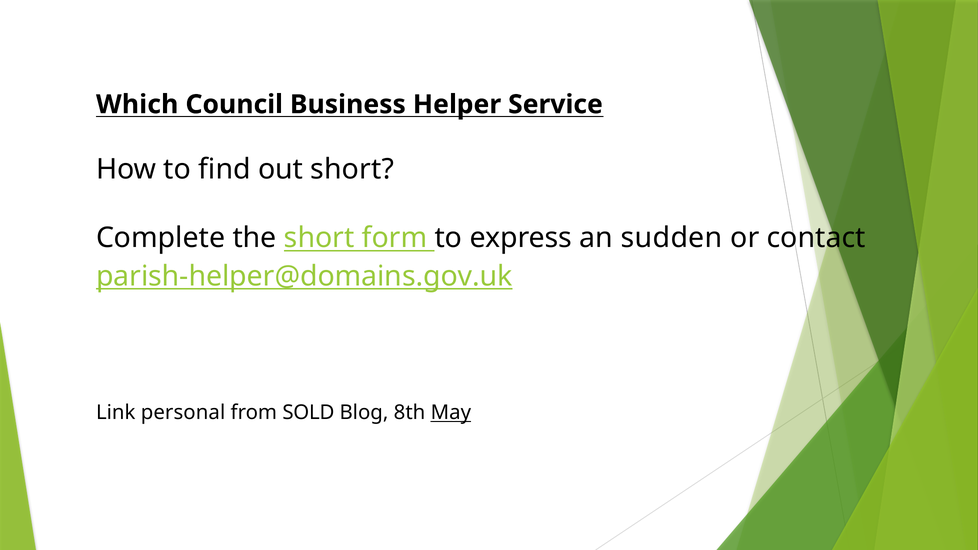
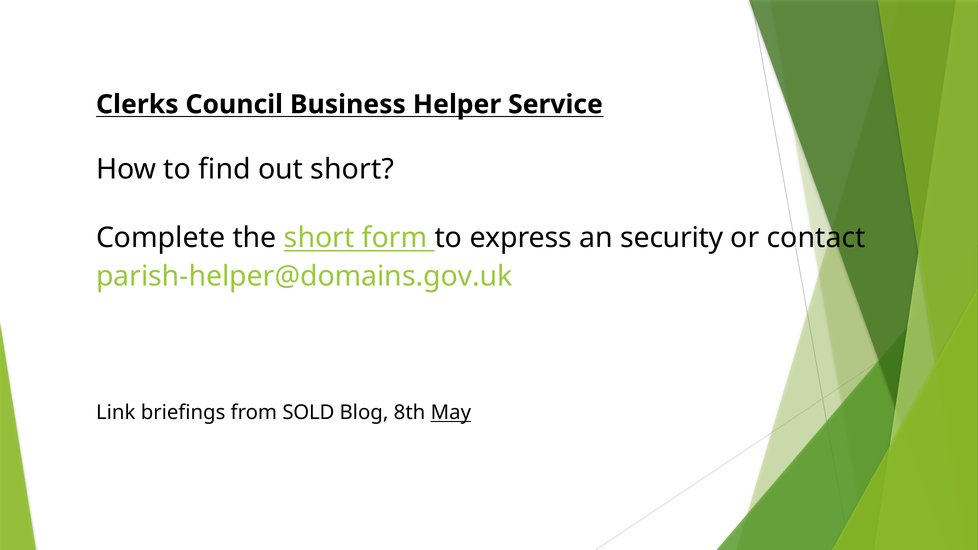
Which: Which -> Clerks
sudden: sudden -> security
parish-helper@domains.gov.uk underline: present -> none
personal: personal -> briefings
